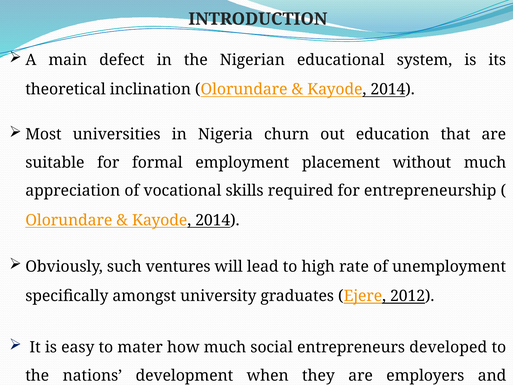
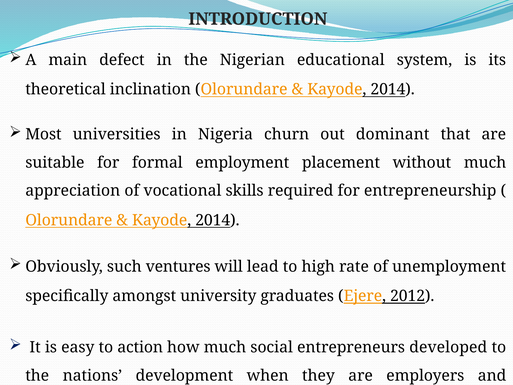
education: education -> dominant
mater: mater -> action
